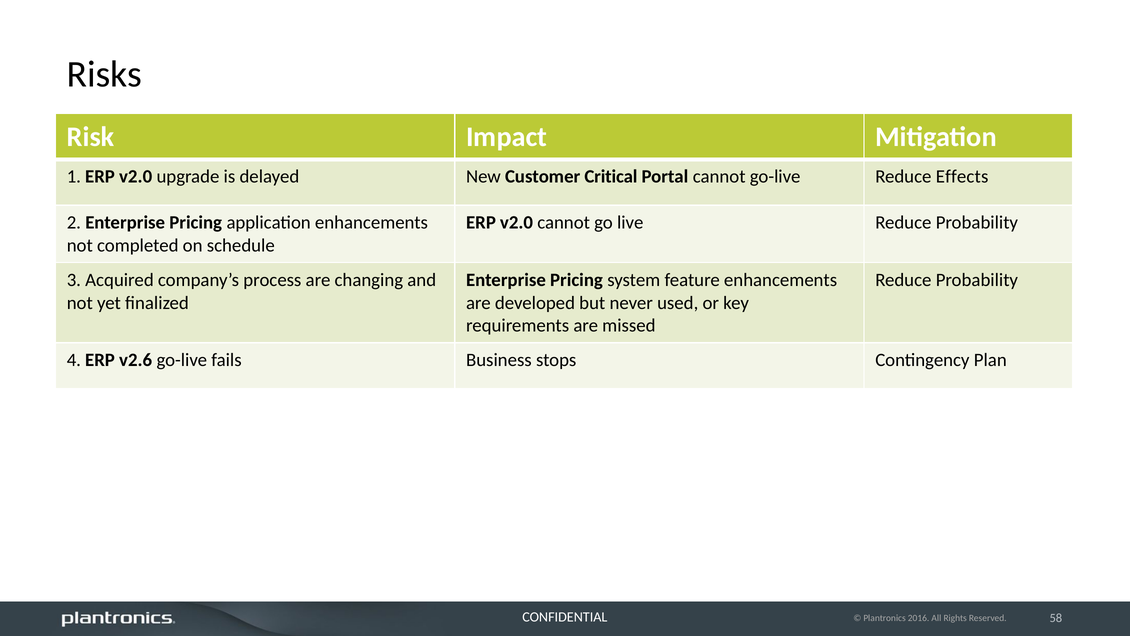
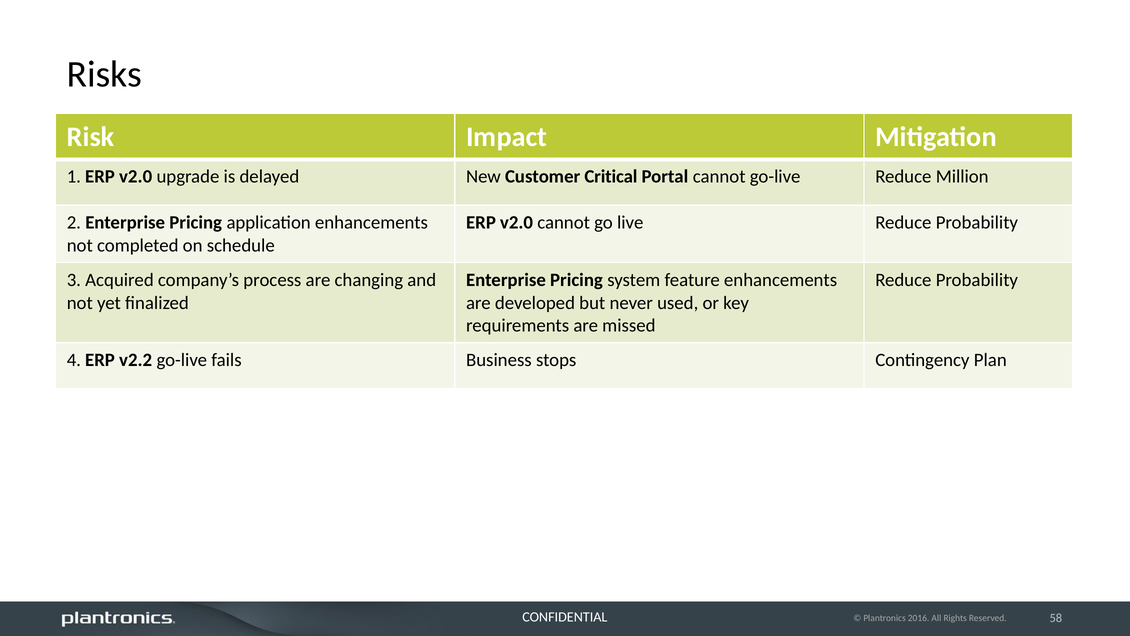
Effects: Effects -> Million
v2.6: v2.6 -> v2.2
